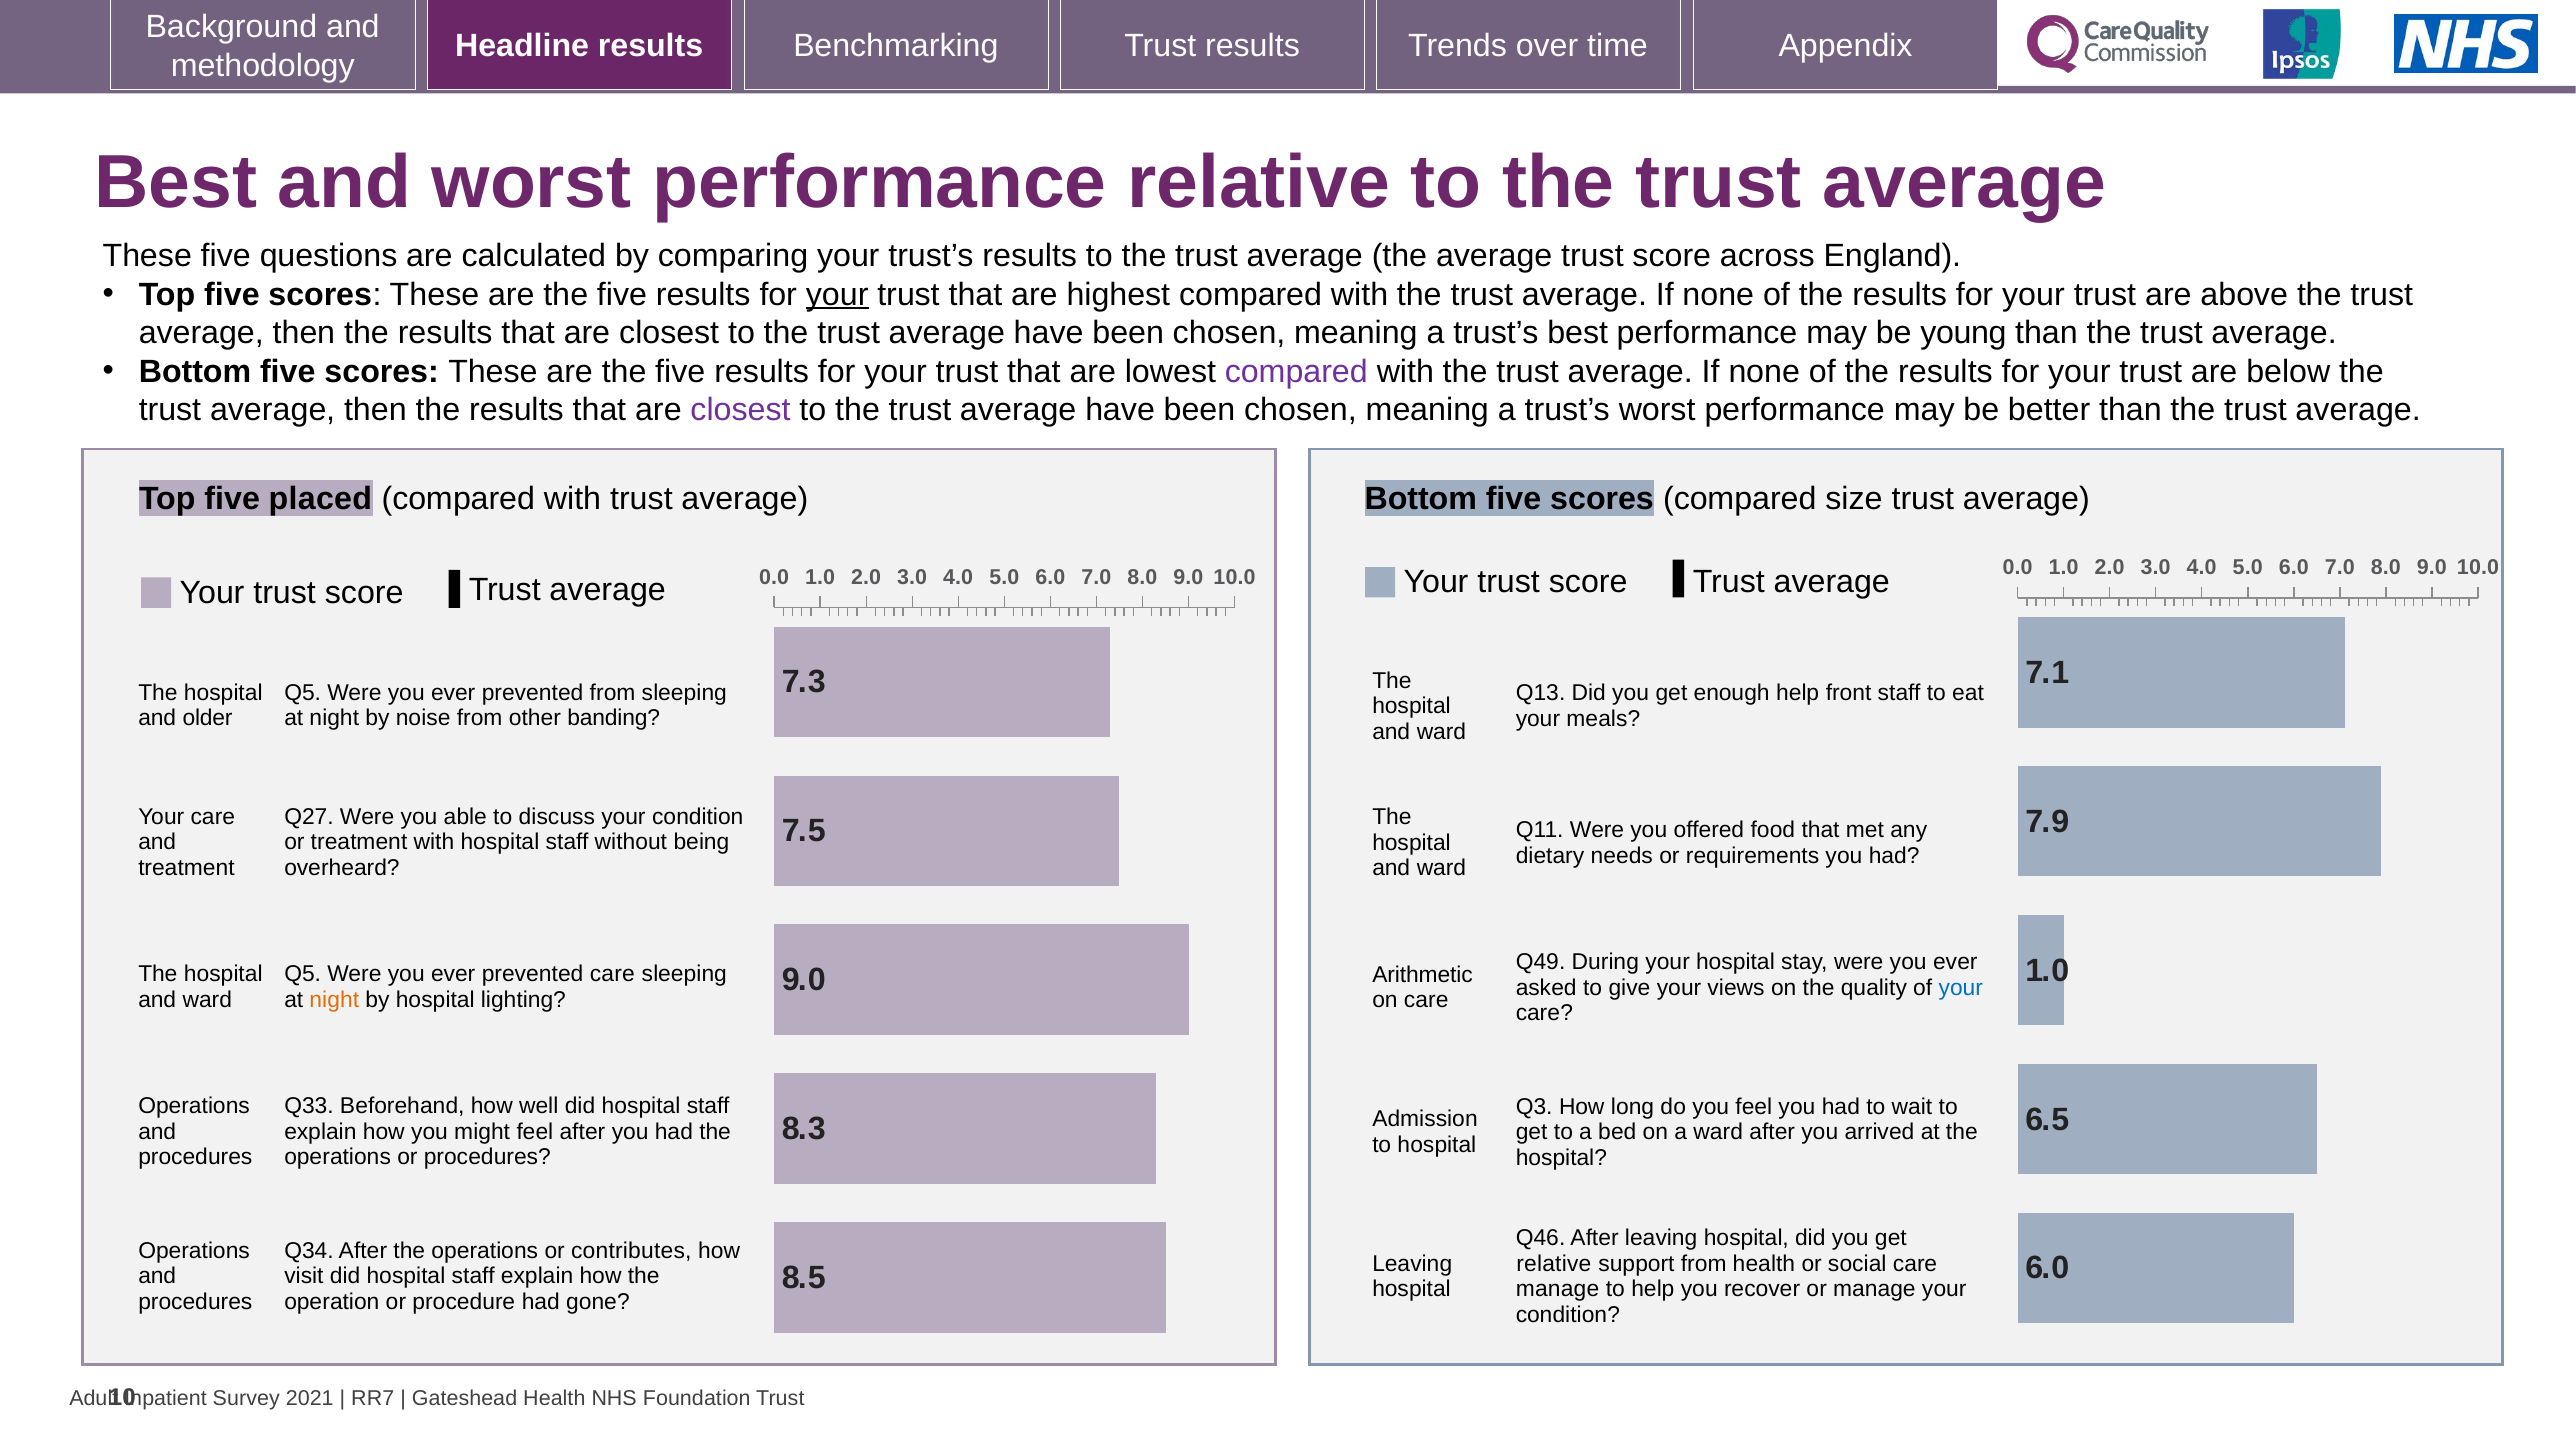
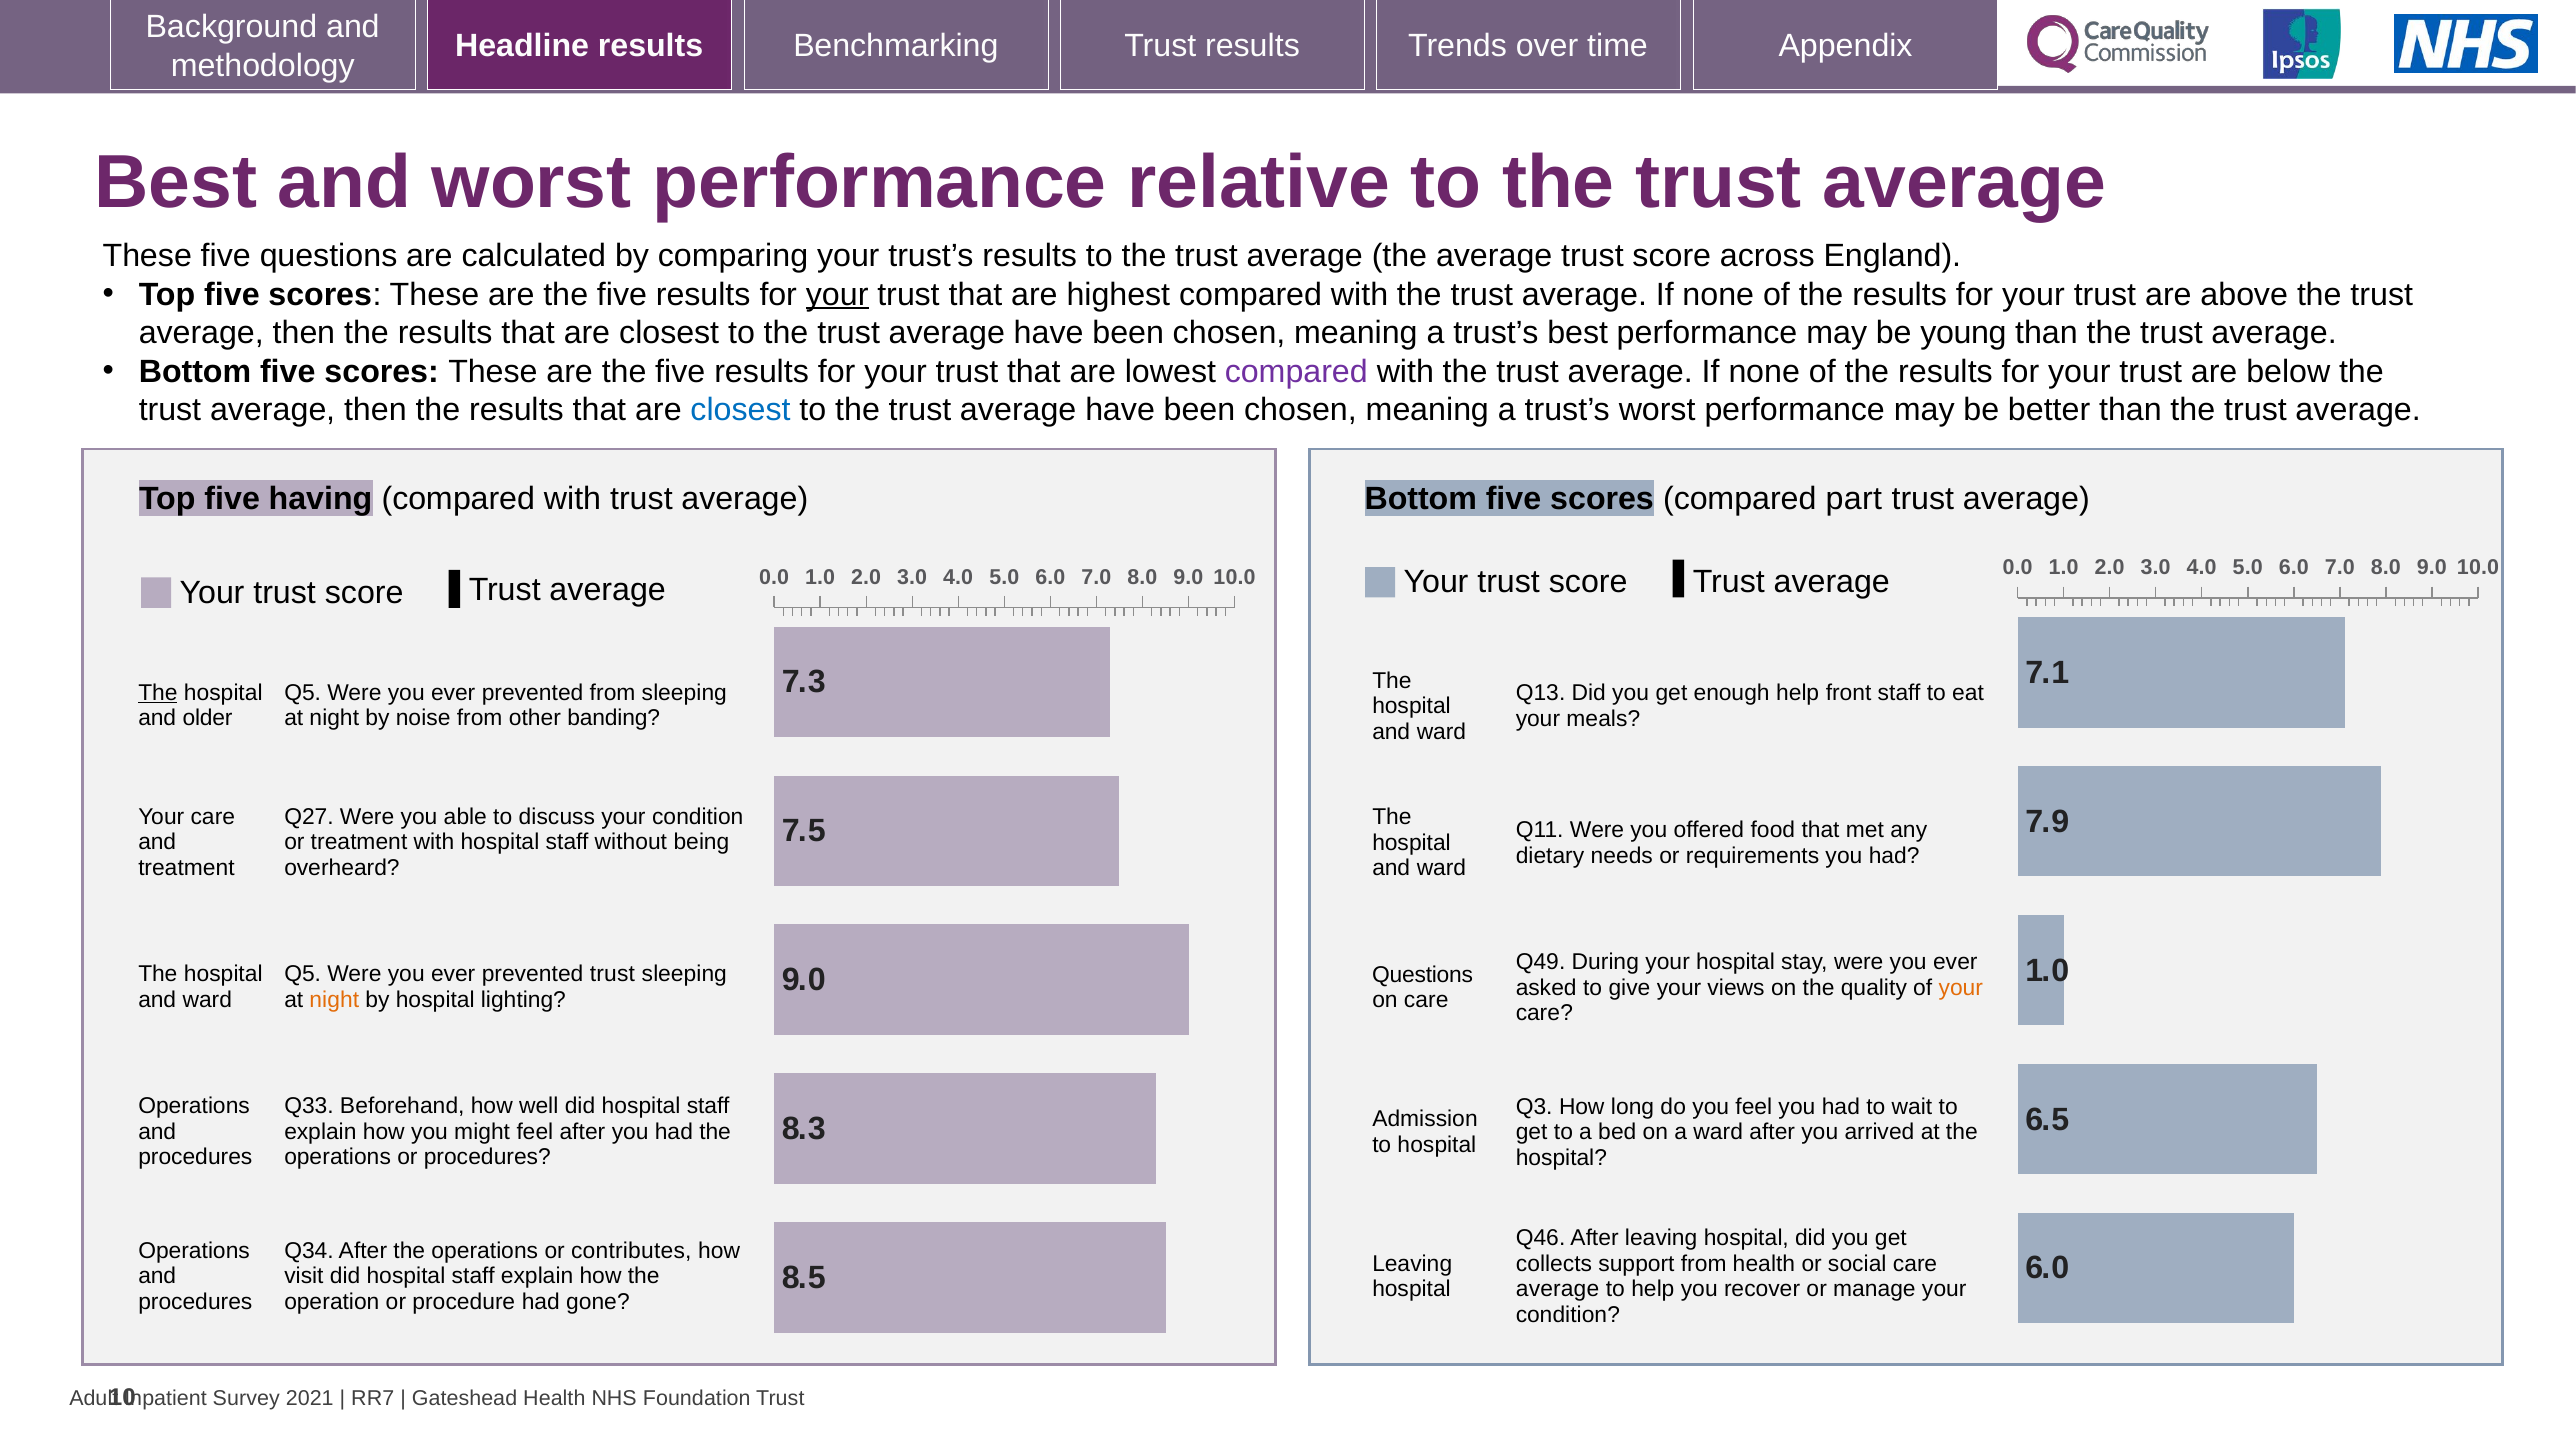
closest at (741, 410) colour: purple -> blue
placed: placed -> having
size: size -> part
The at (158, 693) underline: none -> present
prevented care: care -> trust
Arithmetic at (1423, 975): Arithmetic -> Questions
your at (1961, 988) colour: blue -> orange
relative at (1554, 1264): relative -> collects
manage at (1558, 1289): manage -> average
